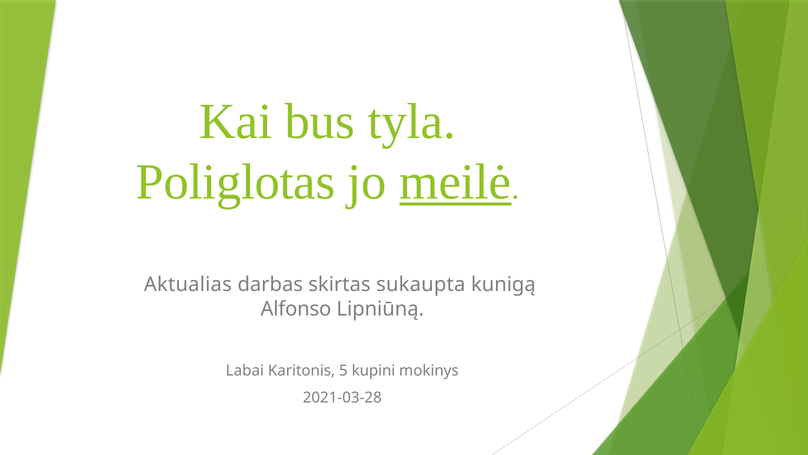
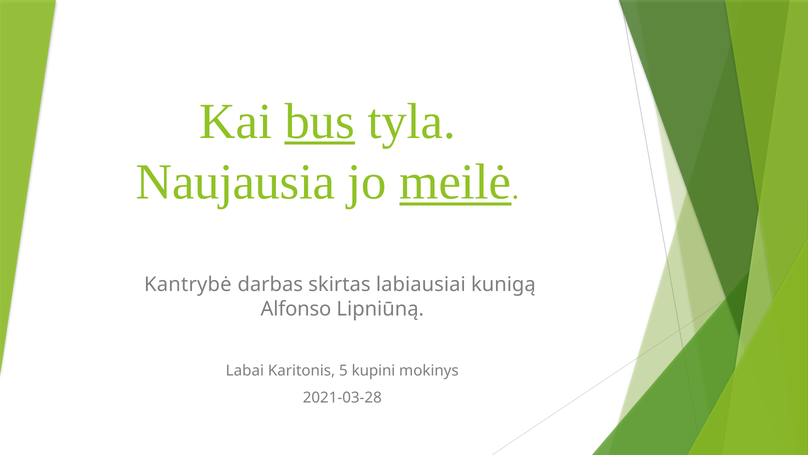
bus underline: none -> present
Poliglotas: Poliglotas -> Naujausia
Aktualias: Aktualias -> Kantrybė
sukaupta: sukaupta -> labiausiai
